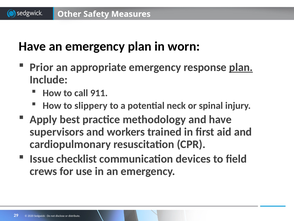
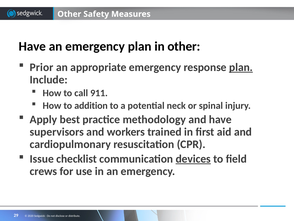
in worn: worn -> other
slippery: slippery -> addition
devices underline: none -> present
